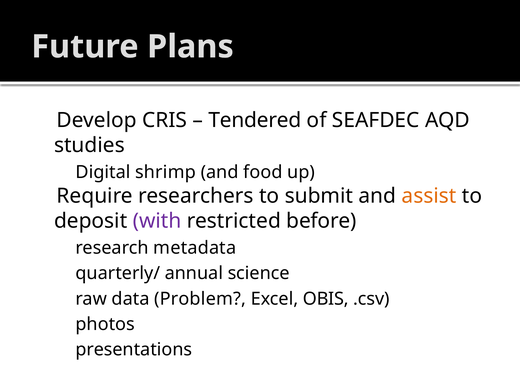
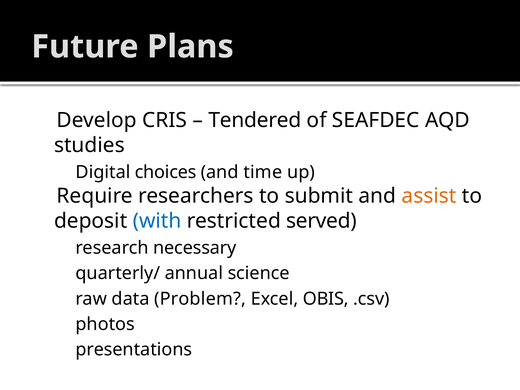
shrimp: shrimp -> choices
food: food -> time
with colour: purple -> blue
before: before -> served
metadata: metadata -> necessary
